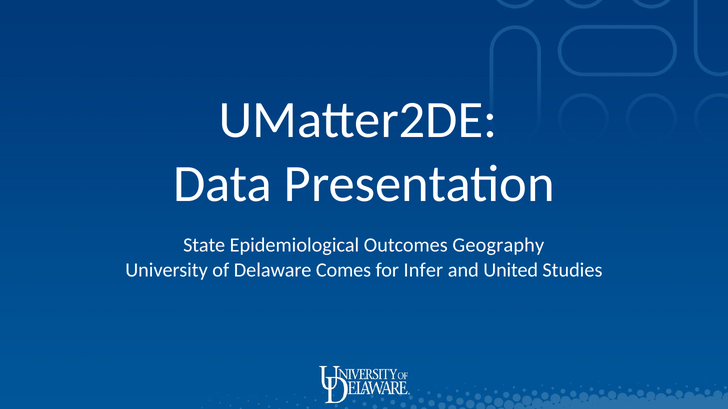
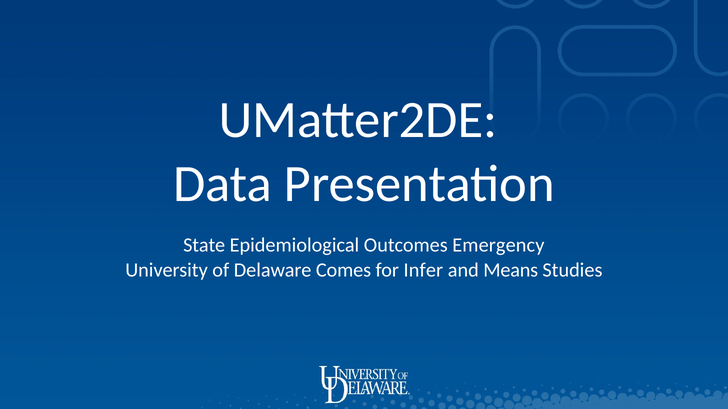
Geography: Geography -> Emergency
United: United -> Means
